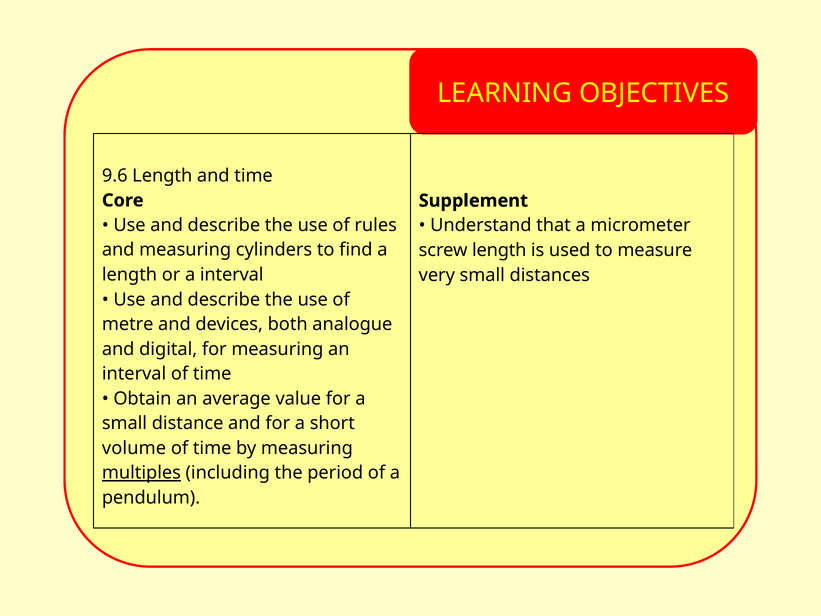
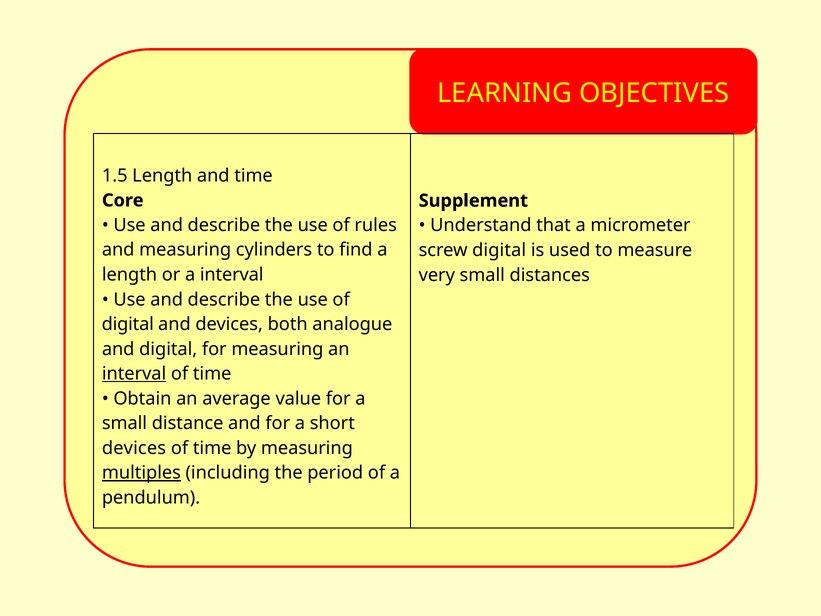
9.6: 9.6 -> 1.5
screw length: length -> digital
metre at (128, 324): metre -> digital
interval at (134, 374) underline: none -> present
volume at (134, 448): volume -> devices
